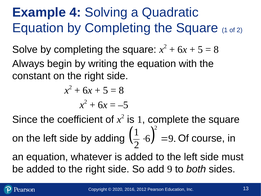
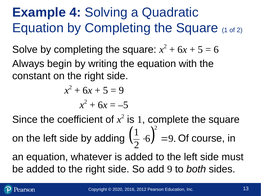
8 at (216, 49): 8 -> 6
8 at (121, 90): 8 -> 9
